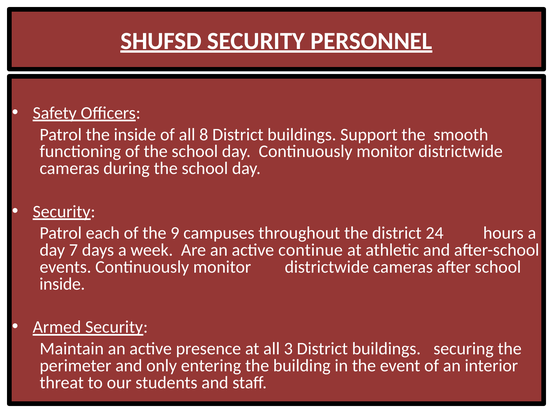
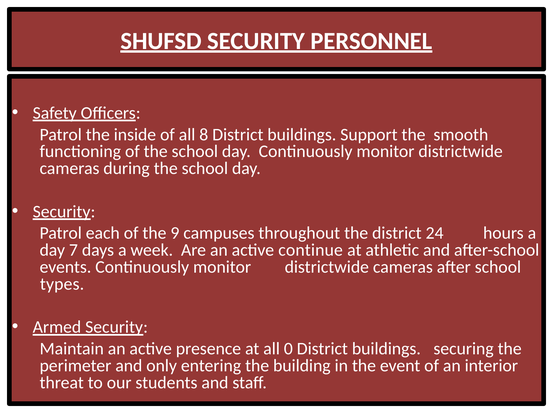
inside at (62, 284): inside -> types
3: 3 -> 0
